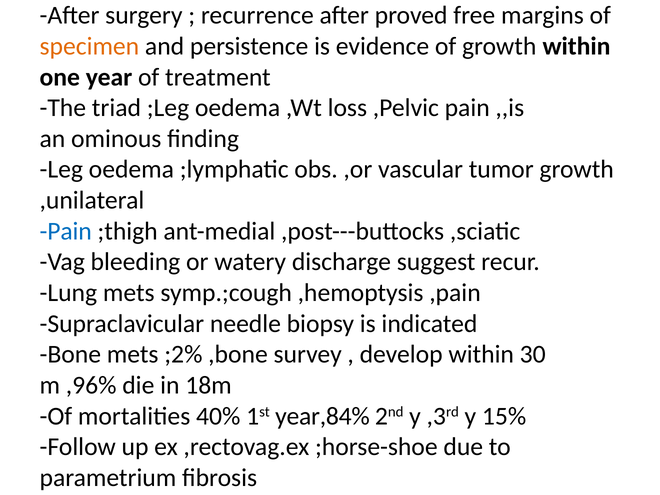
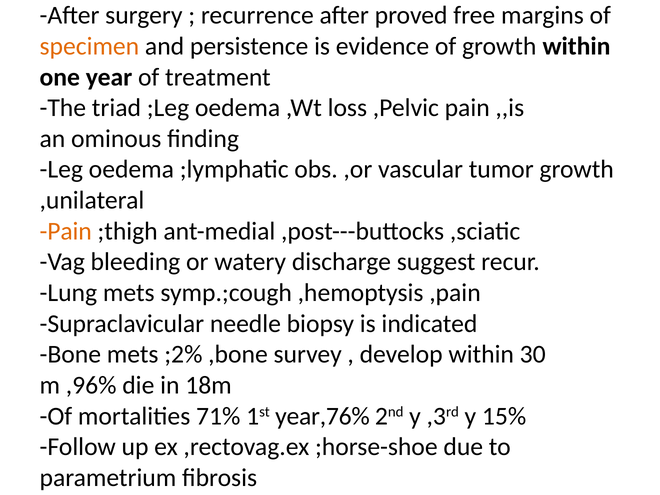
Pain at (66, 231) colour: blue -> orange
40%: 40% -> 71%
year,84%: year,84% -> year,76%
